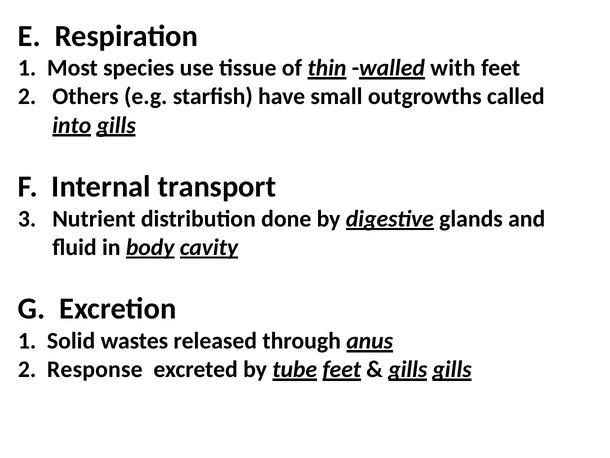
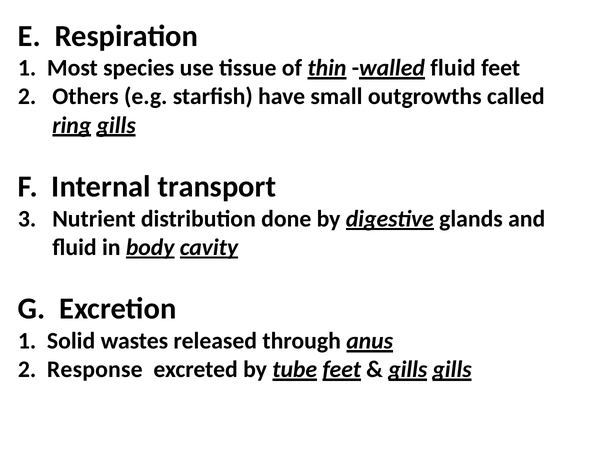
walled with: with -> fluid
into: into -> ring
